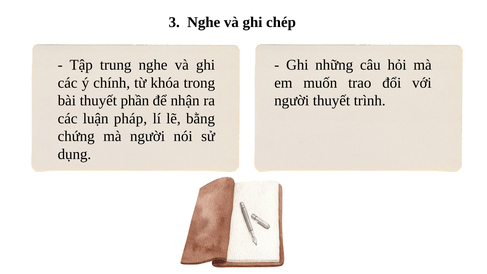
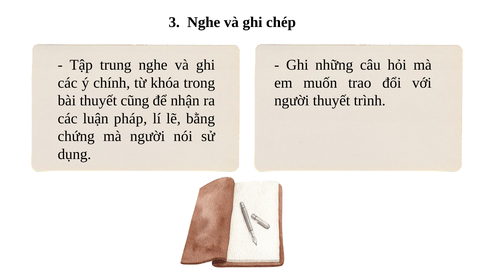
phần: phần -> cũng
